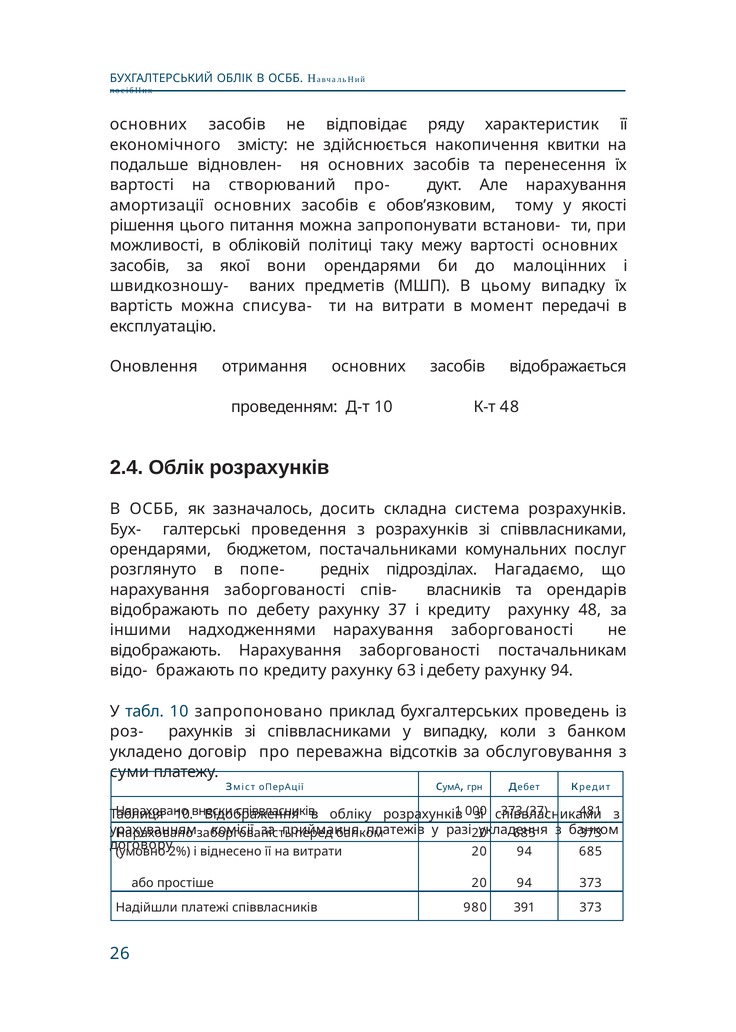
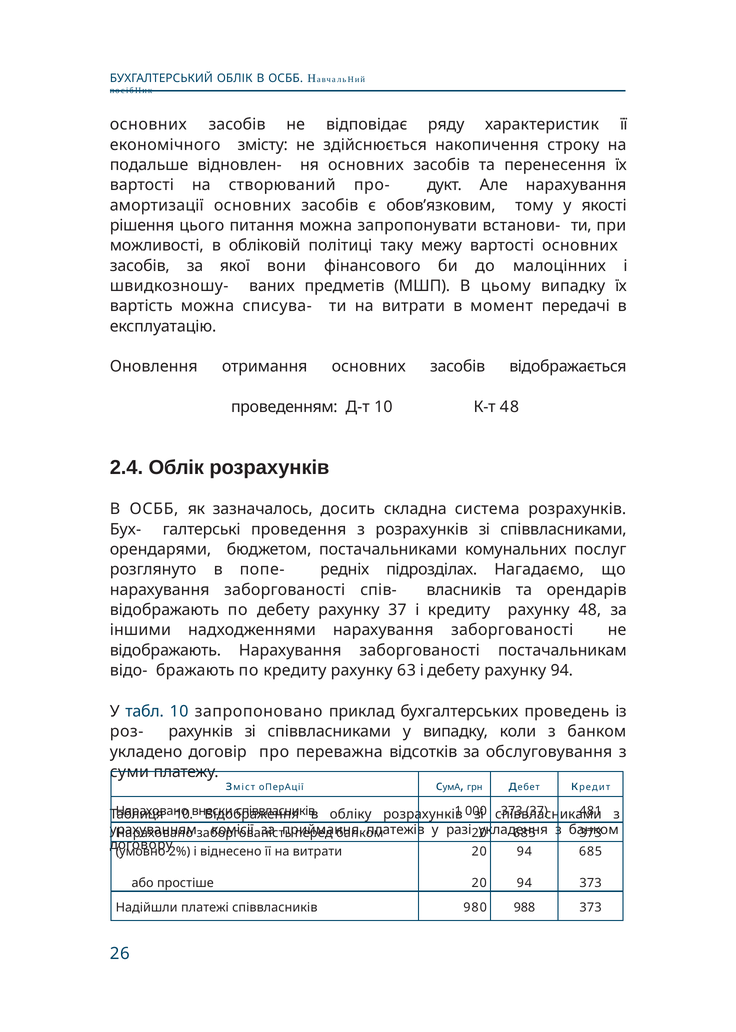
квитки: квитки -> строку
вони орендарями: орендарями -> фінансового
391: 391 -> 988
